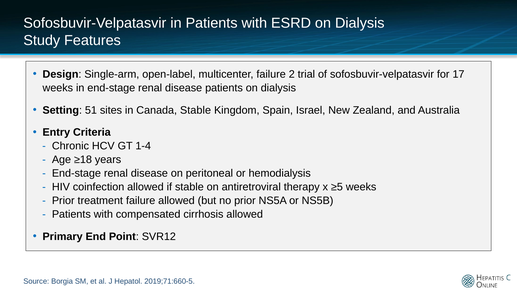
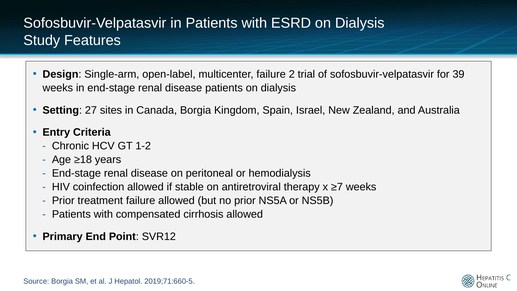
17: 17 -> 39
51: 51 -> 27
Canada Stable: Stable -> Borgia
1-4: 1-4 -> 1-2
≥5: ≥5 -> ≥7
